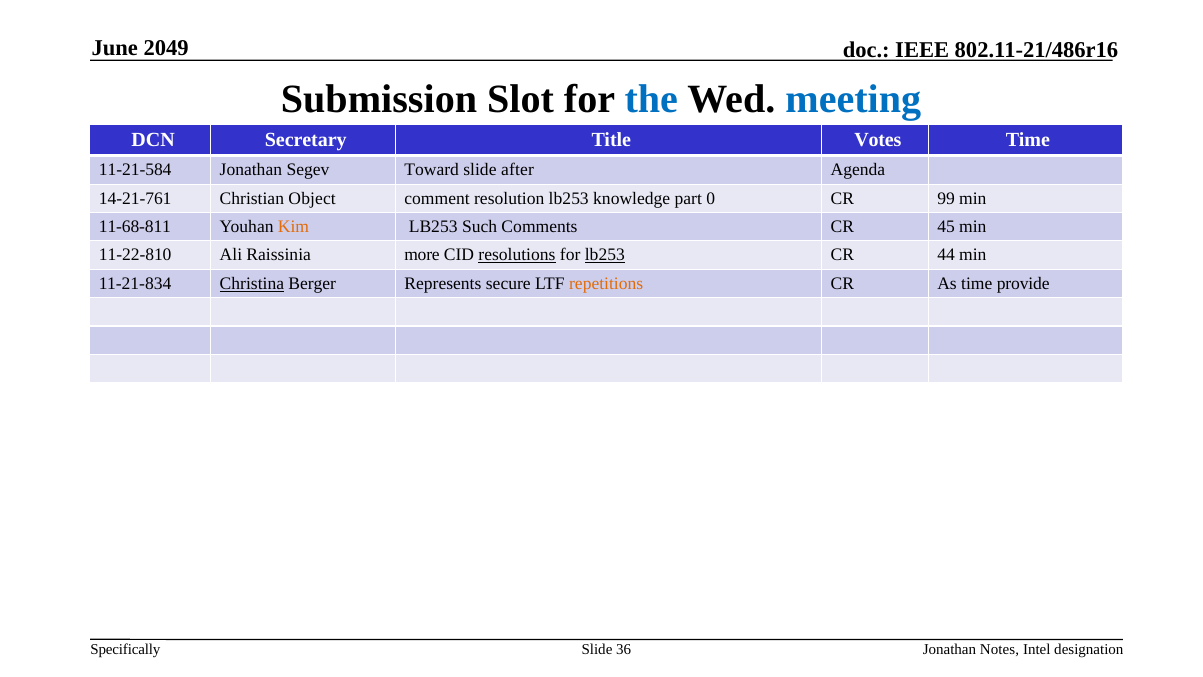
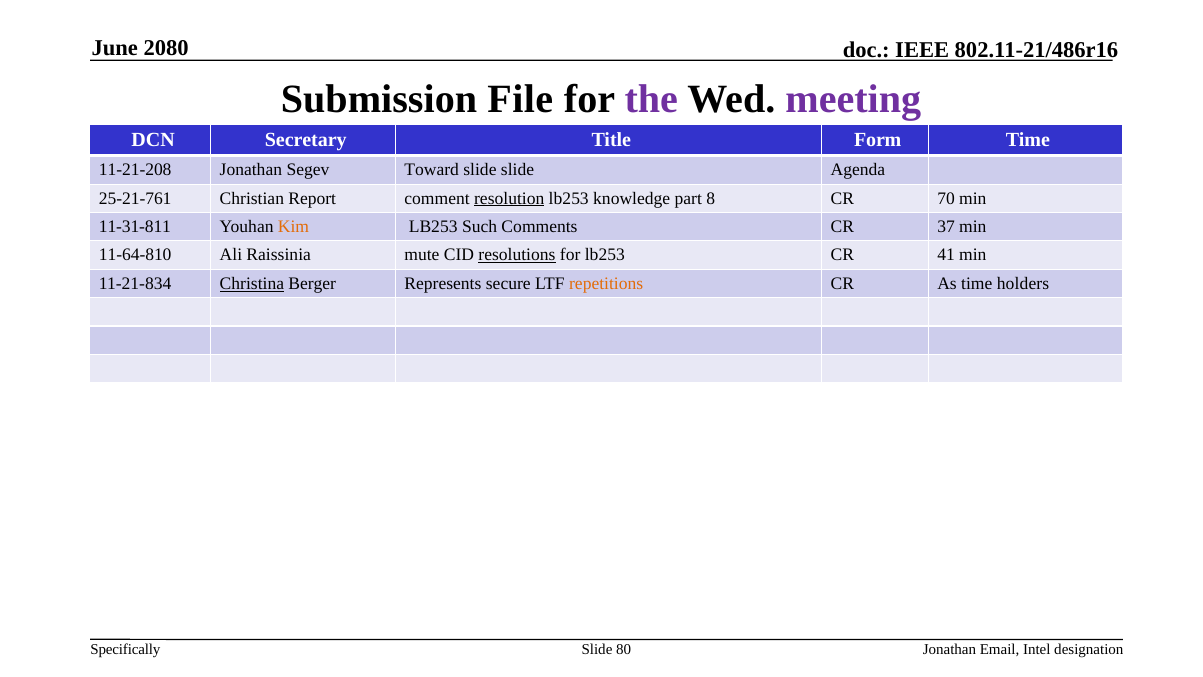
2049: 2049 -> 2080
Slot: Slot -> File
the colour: blue -> purple
meeting colour: blue -> purple
Votes: Votes -> Form
11-21-584: 11-21-584 -> 11-21-208
slide after: after -> slide
14-21-761: 14-21-761 -> 25-21-761
Object: Object -> Report
resolution underline: none -> present
0: 0 -> 8
99: 99 -> 70
11-68-811: 11-68-811 -> 11-31-811
45: 45 -> 37
11-22-810: 11-22-810 -> 11-64-810
more: more -> mute
lb253 at (605, 255) underline: present -> none
44: 44 -> 41
provide: provide -> holders
36: 36 -> 80
Notes: Notes -> Email
